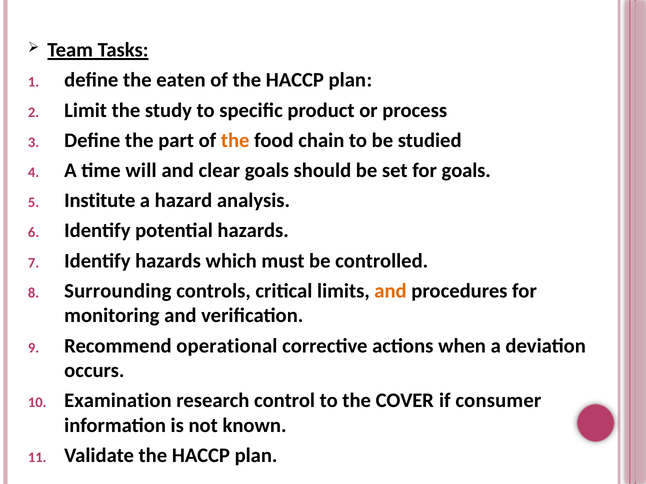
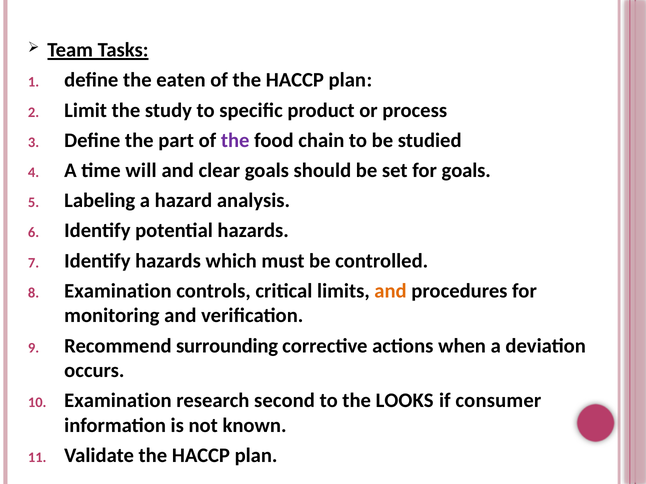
the at (235, 141) colour: orange -> purple
Institute: Institute -> Labeling
Surrounding at (118, 291): Surrounding -> Examination
operational: operational -> surrounding
control: control -> second
COVER: COVER -> LOOKS
